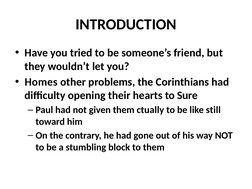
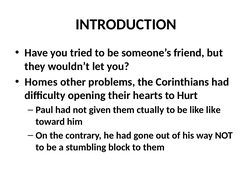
Sure: Sure -> Hurt
like still: still -> like
